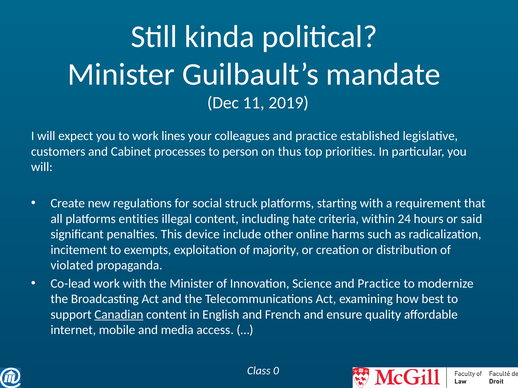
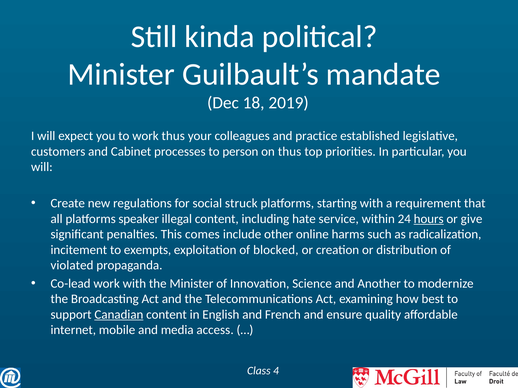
11: 11 -> 18
work lines: lines -> thus
entities: entities -> speaker
criteria: criteria -> service
hours underline: none -> present
said: said -> give
device: device -> comes
majority: majority -> blocked
Science and Practice: Practice -> Another
0: 0 -> 4
